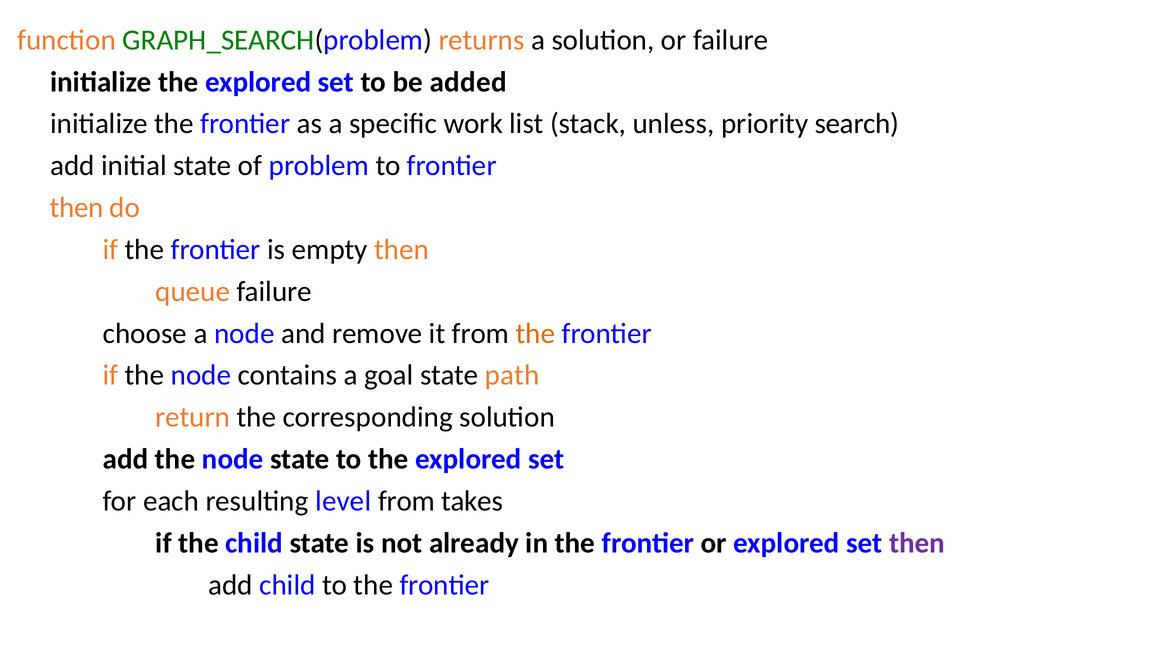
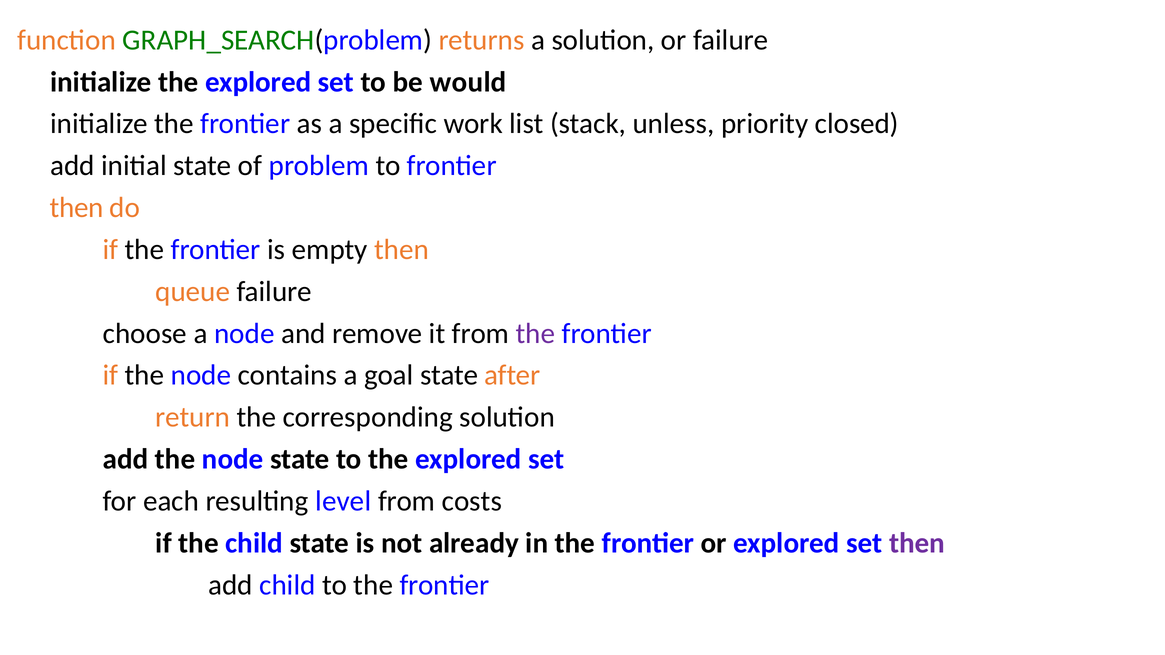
added: added -> would
search: search -> closed
the at (535, 334) colour: orange -> purple
path: path -> after
takes: takes -> costs
